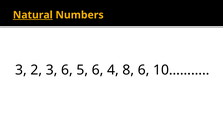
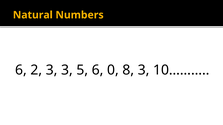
Natural underline: present -> none
3 at (21, 70): 3 -> 6
3 6: 6 -> 3
4: 4 -> 0
8 6: 6 -> 3
